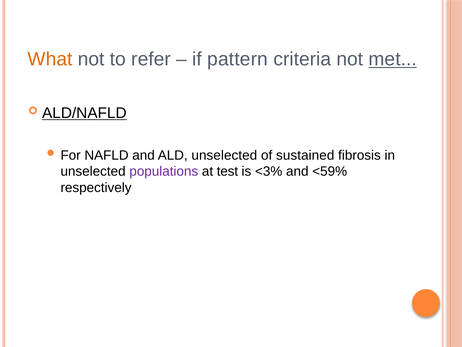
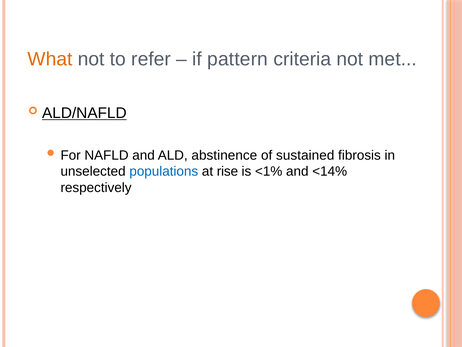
met underline: present -> none
ALD unselected: unselected -> abstinence
populations colour: purple -> blue
test: test -> rise
<3%: <3% -> <1%
<59%: <59% -> <14%
